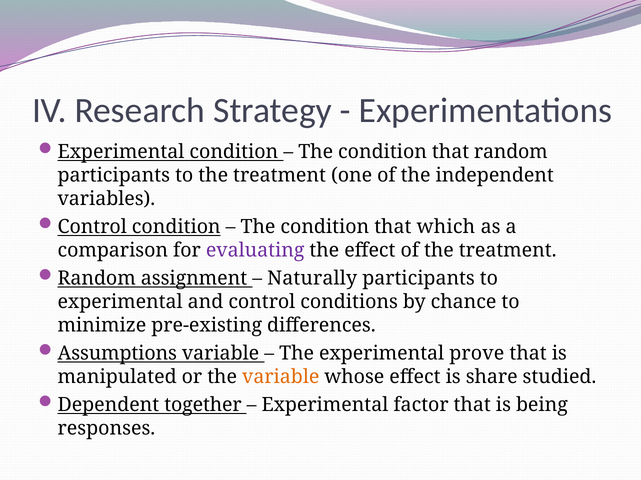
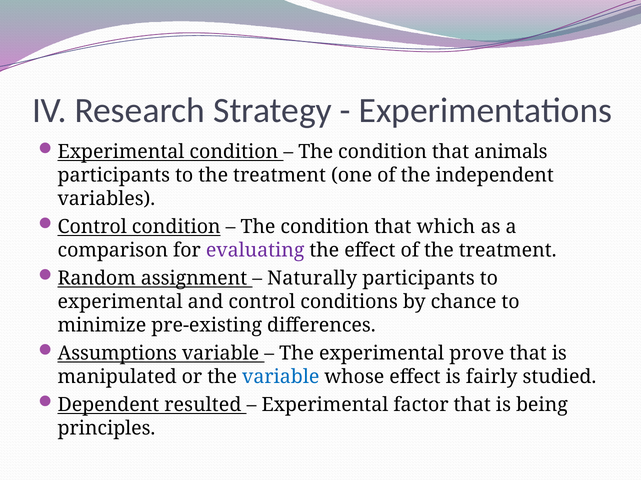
that random: random -> animals
variable at (281, 377) colour: orange -> blue
share: share -> fairly
together: together -> resulted
responses: responses -> principles
